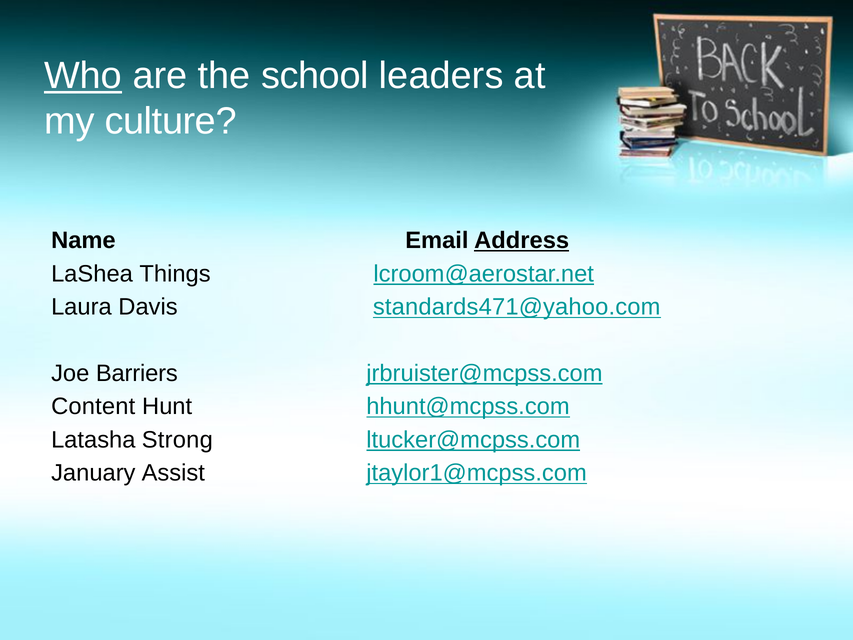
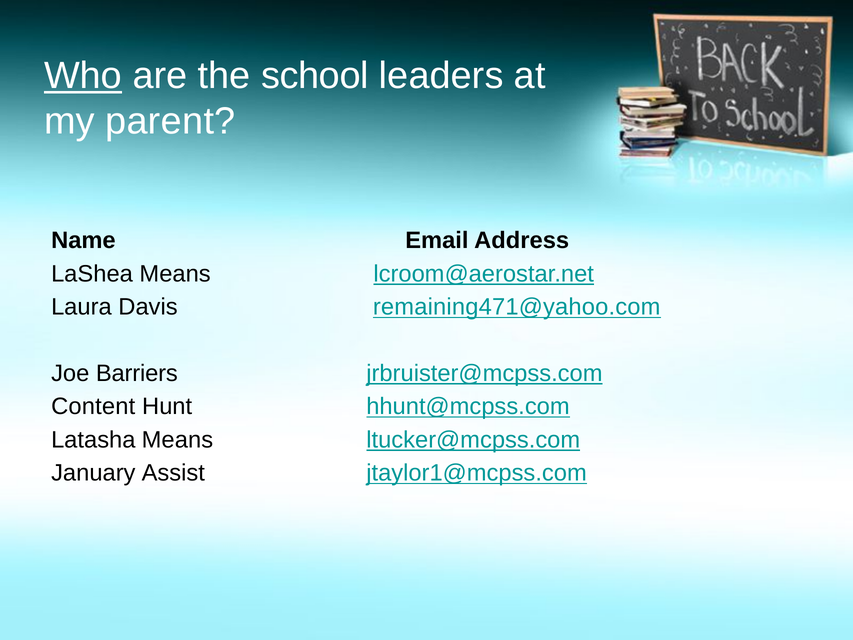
culture: culture -> parent
Address underline: present -> none
LaShea Things: Things -> Means
standards471@yahoo.com: standards471@yahoo.com -> remaining471@yahoo.com
Latasha Strong: Strong -> Means
